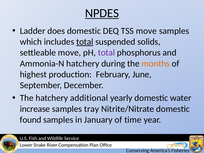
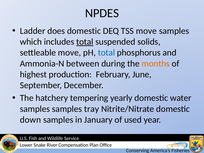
NPDES underline: present -> none
total at (106, 53) colour: purple -> blue
Ammonia-N hatchery: hatchery -> between
additional: additional -> tempering
increase at (35, 109): increase -> samples
found: found -> down
time: time -> used
